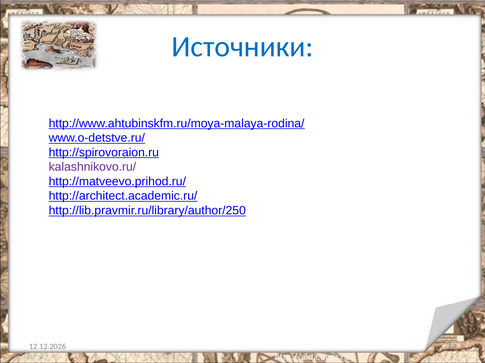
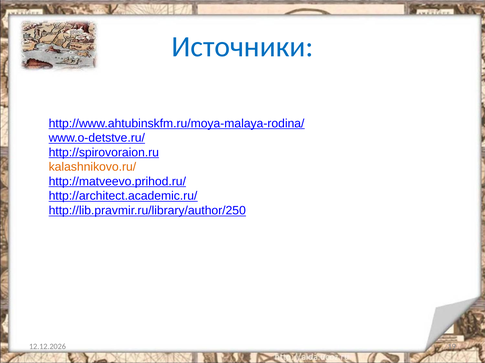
kalashnikovo.ru/ colour: purple -> orange
